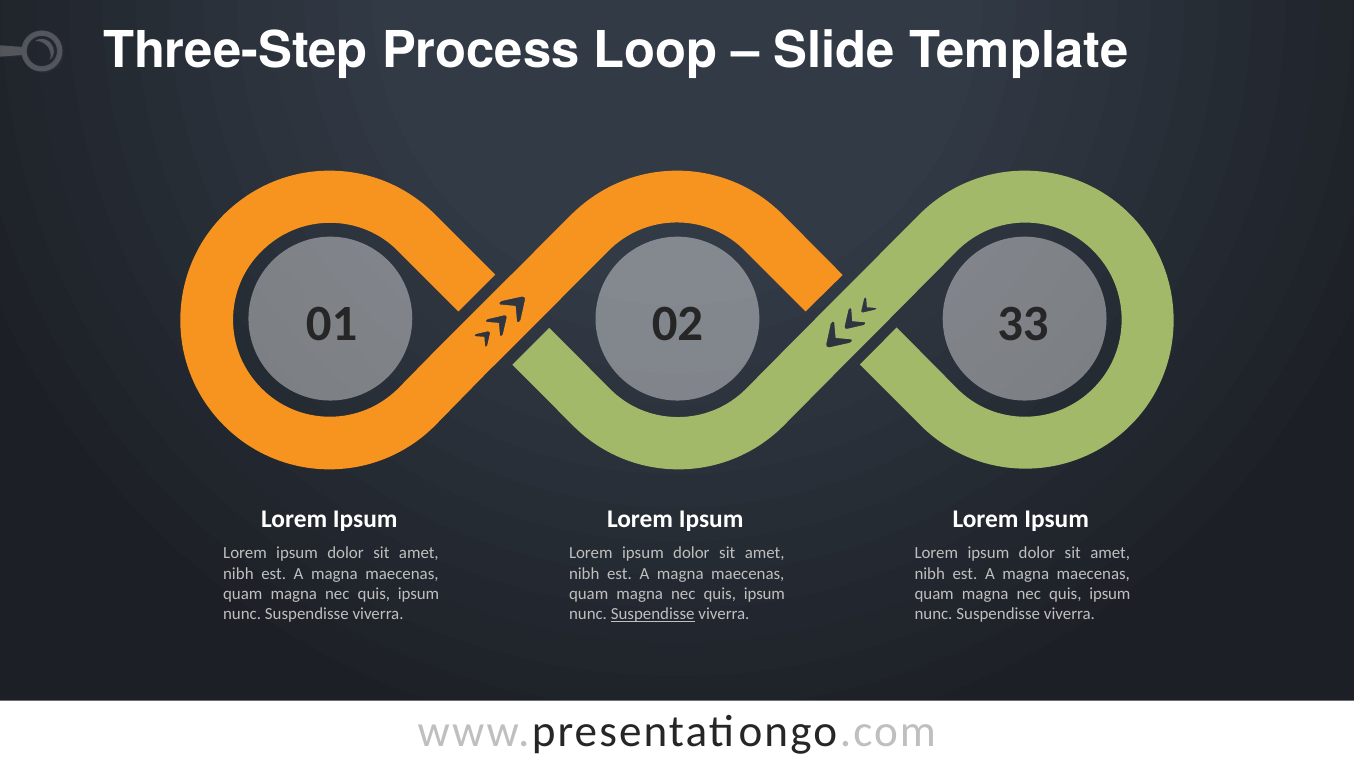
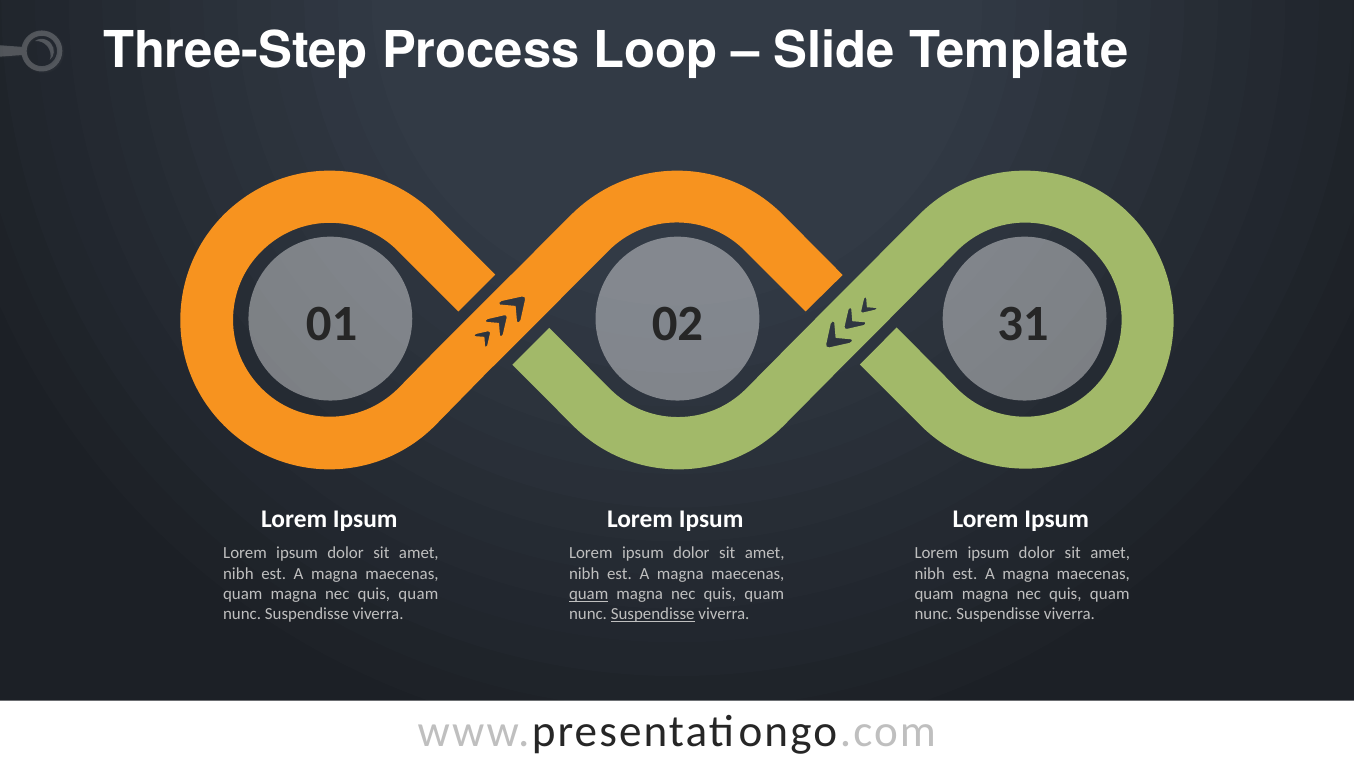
33: 33 -> 31
ipsum at (419, 594): ipsum -> quam
quam at (589, 594) underline: none -> present
ipsum at (764, 594): ipsum -> quam
ipsum at (1110, 594): ipsum -> quam
